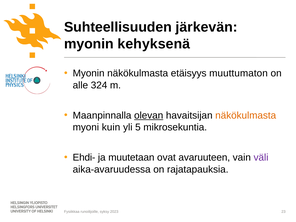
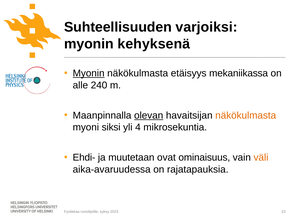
järkevän: järkevän -> varjoiksi
Myonin at (89, 73) underline: none -> present
muuttumaton: muuttumaton -> mekaniikassa
324: 324 -> 240
kuin: kuin -> siksi
5: 5 -> 4
avaruuteen: avaruuteen -> ominaisuus
väli colour: purple -> orange
